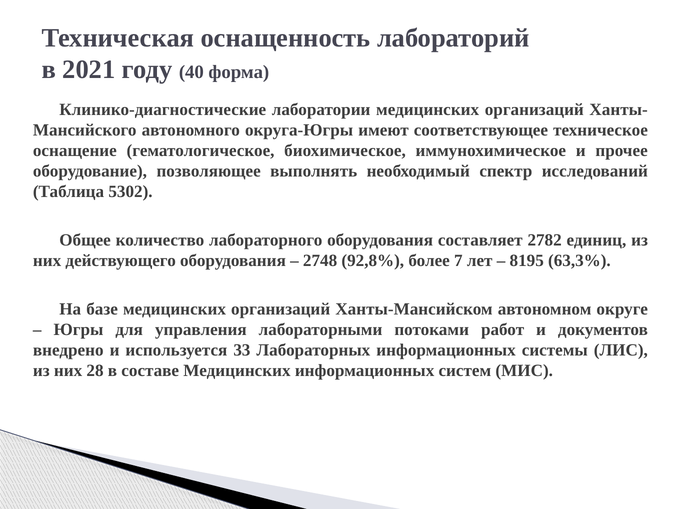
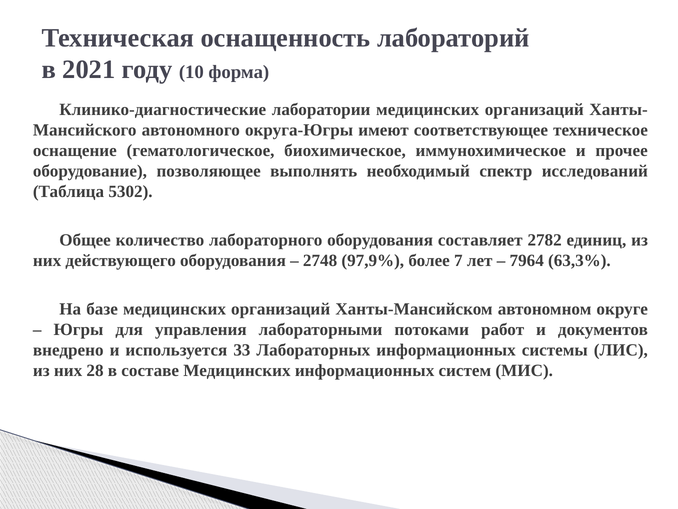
40: 40 -> 10
92,8%: 92,8% -> 97,9%
8195: 8195 -> 7964
